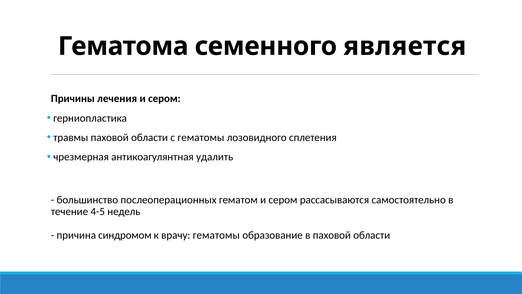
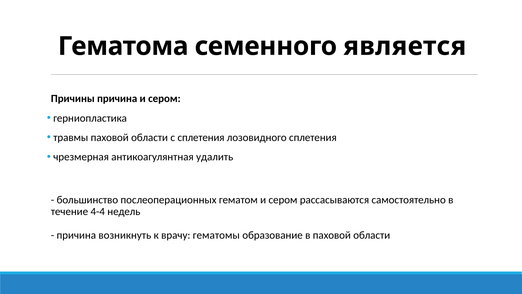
Причины лечения: лечения -> причина
с гематомы: гематомы -> сплетения
4-5: 4-5 -> 4-4
синдромом: синдромом -> возникнуть
